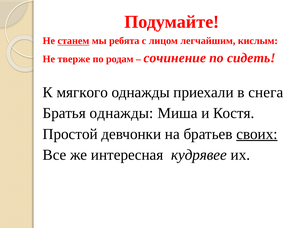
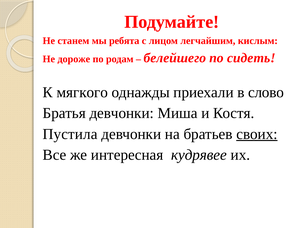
станем underline: present -> none
тверже: тверже -> дороже
сочинение: сочинение -> белейшего
снега: снега -> слово
Братья однажды: однажды -> девчонки
Простой: Простой -> Пустила
